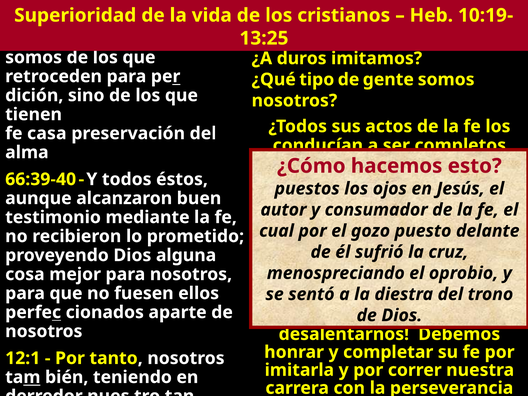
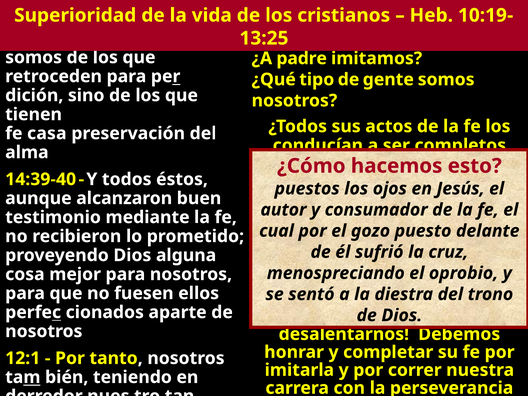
duros: duros -> padre
66:39-40: 66:39-40 -> 14:39-40
